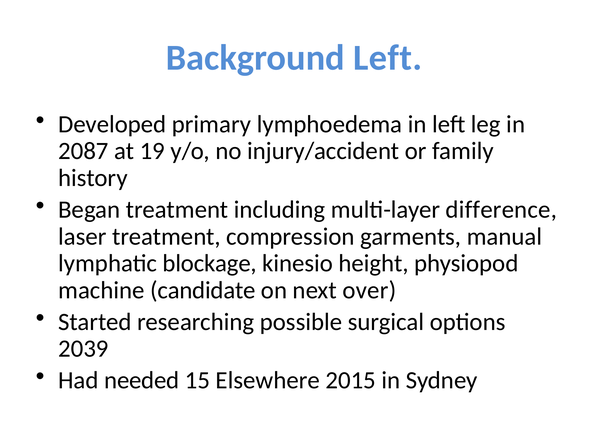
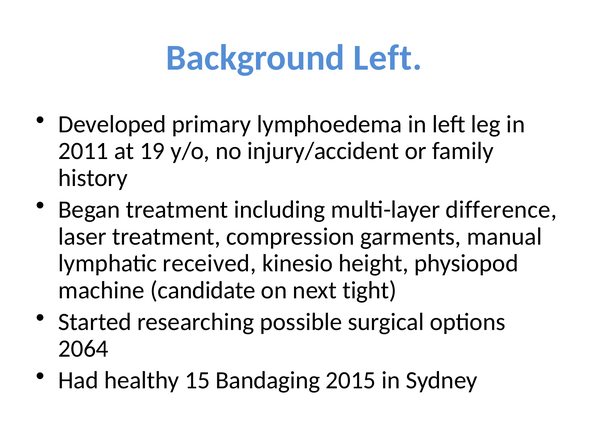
2087: 2087 -> 2011
blockage: blockage -> received
over: over -> tight
2039: 2039 -> 2064
needed: needed -> healthy
Elsewhere: Elsewhere -> Bandaging
